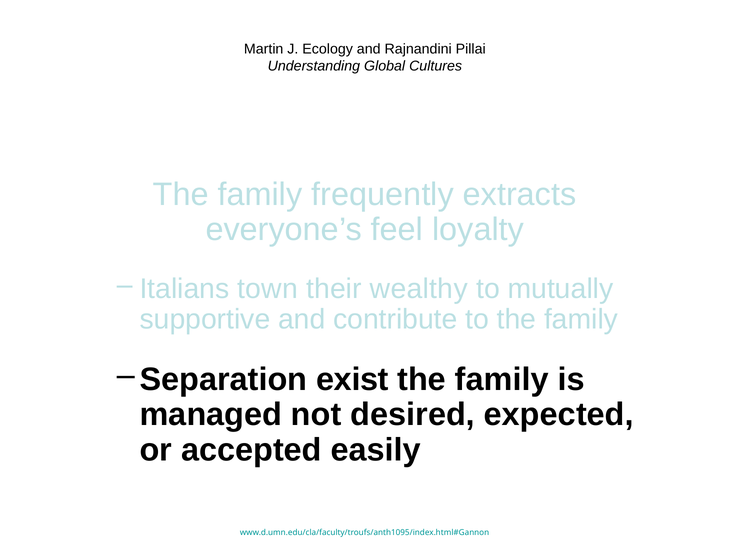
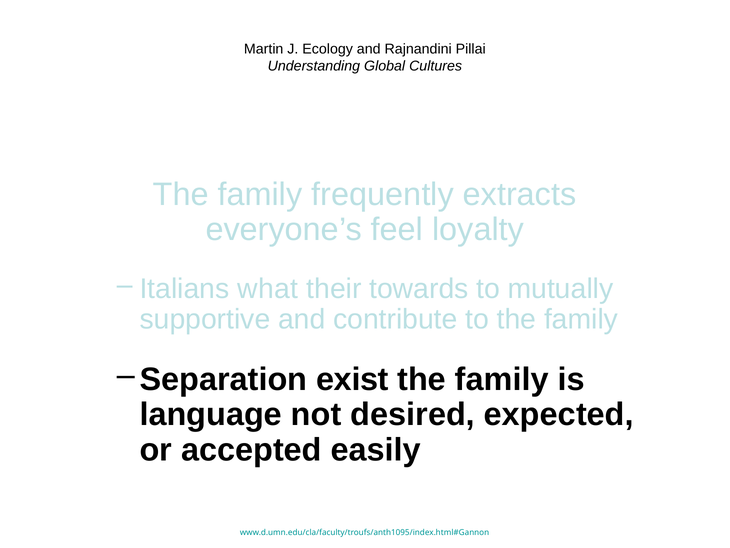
town: town -> what
wealthy: wealthy -> towards
managed: managed -> language
